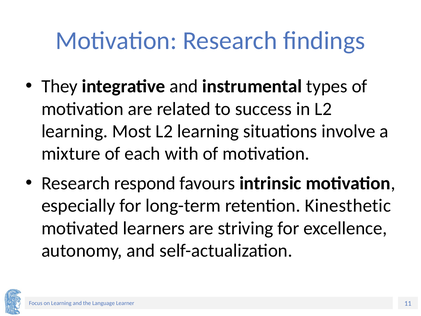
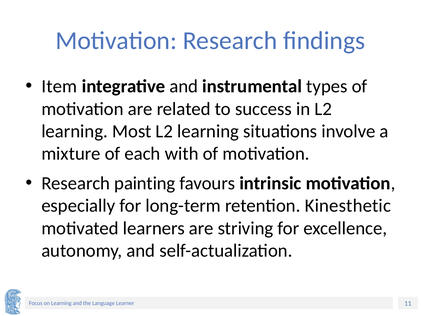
They: They -> Item
respond: respond -> painting
